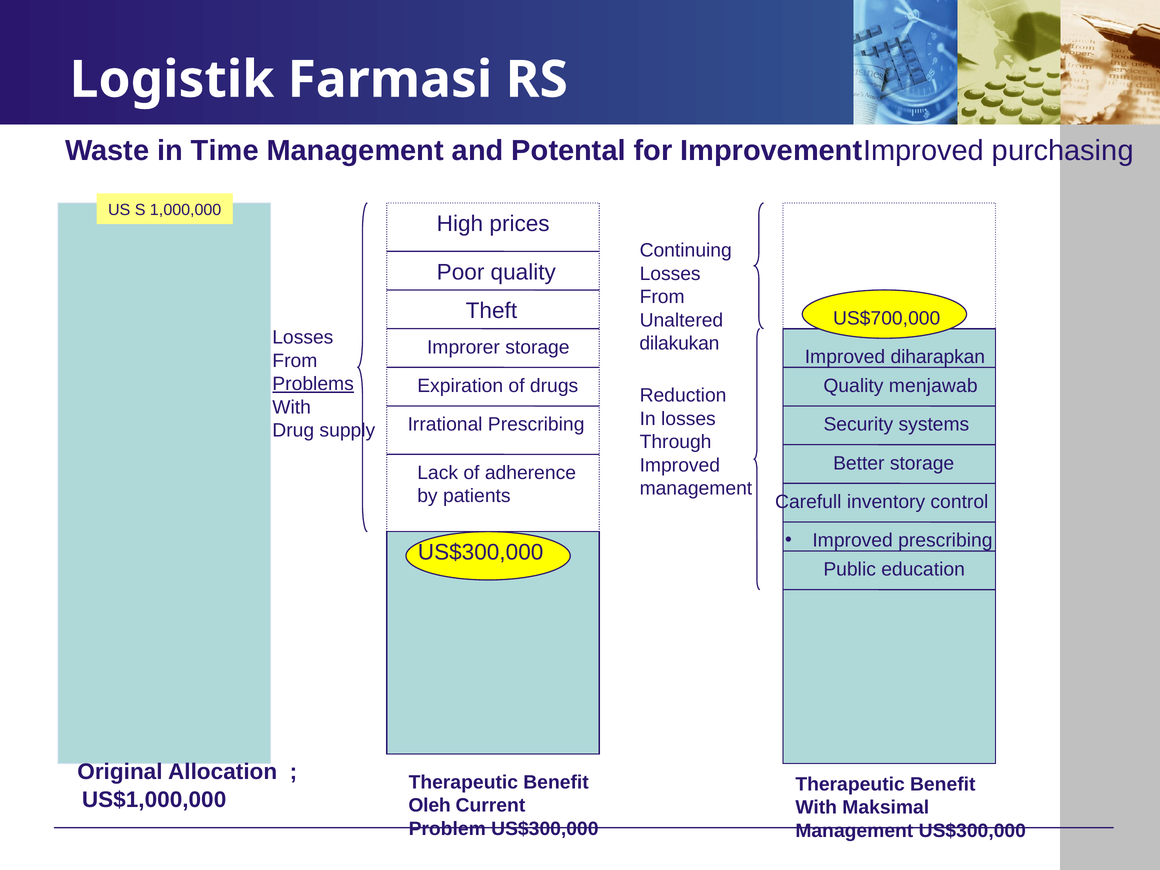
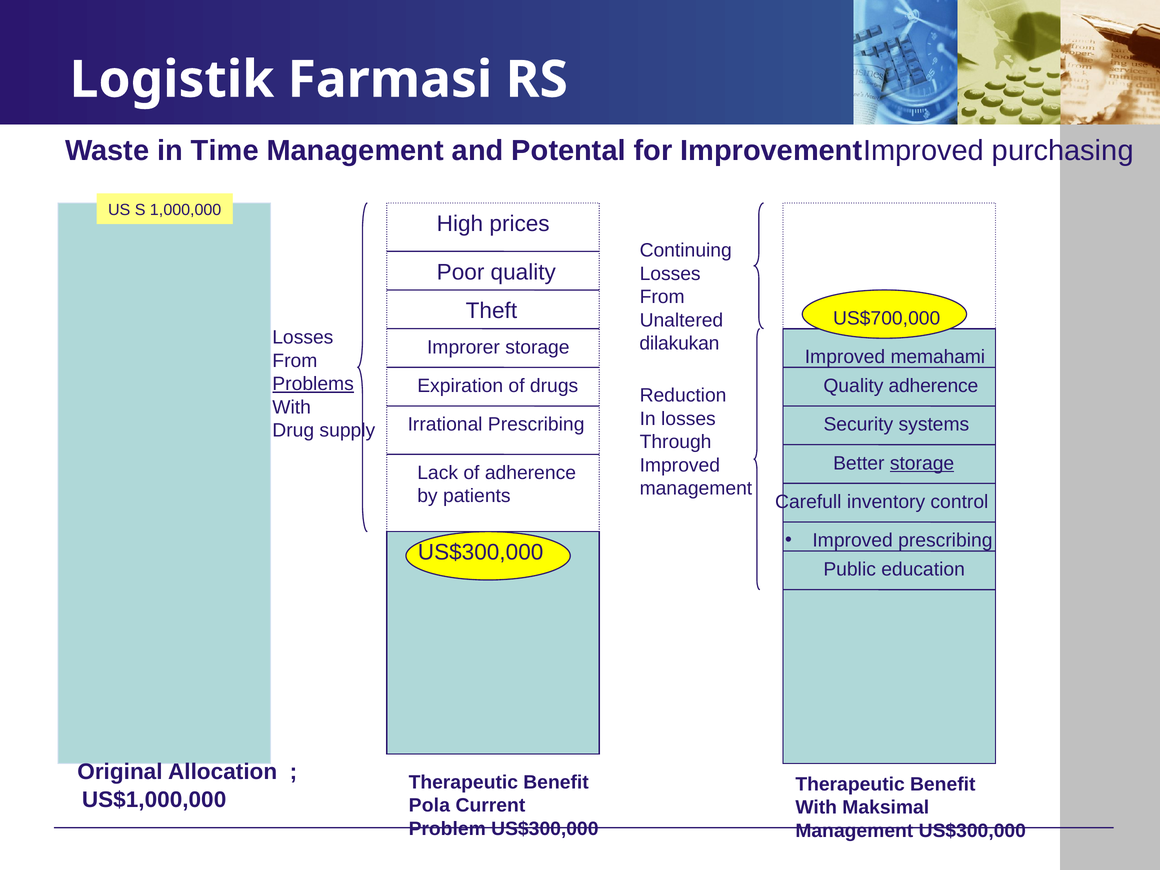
diharapkan: diharapkan -> memahami
Quality menjawab: menjawab -> adherence
storage at (922, 463) underline: none -> present
Oleh: Oleh -> Pola
